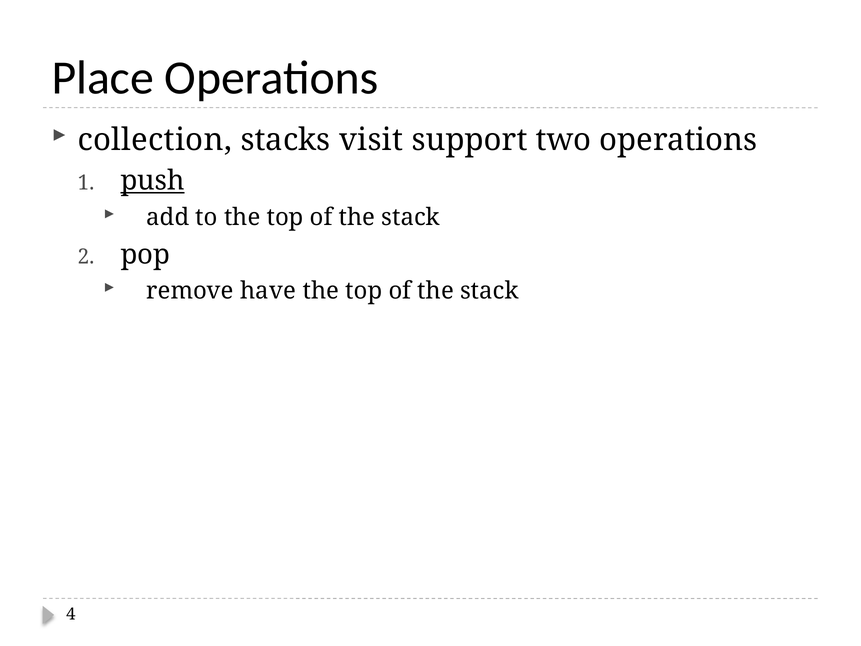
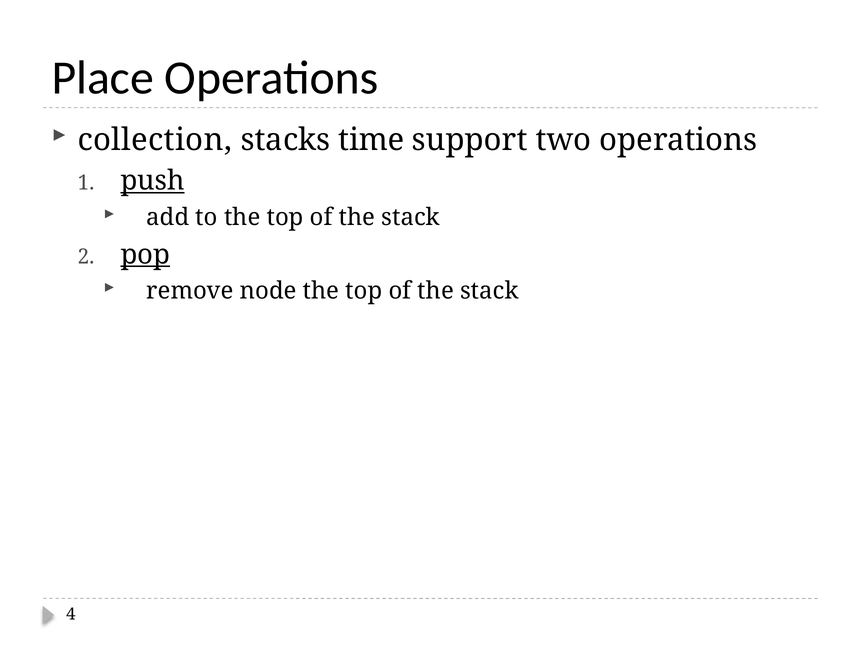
visit: visit -> time
pop underline: none -> present
have: have -> node
